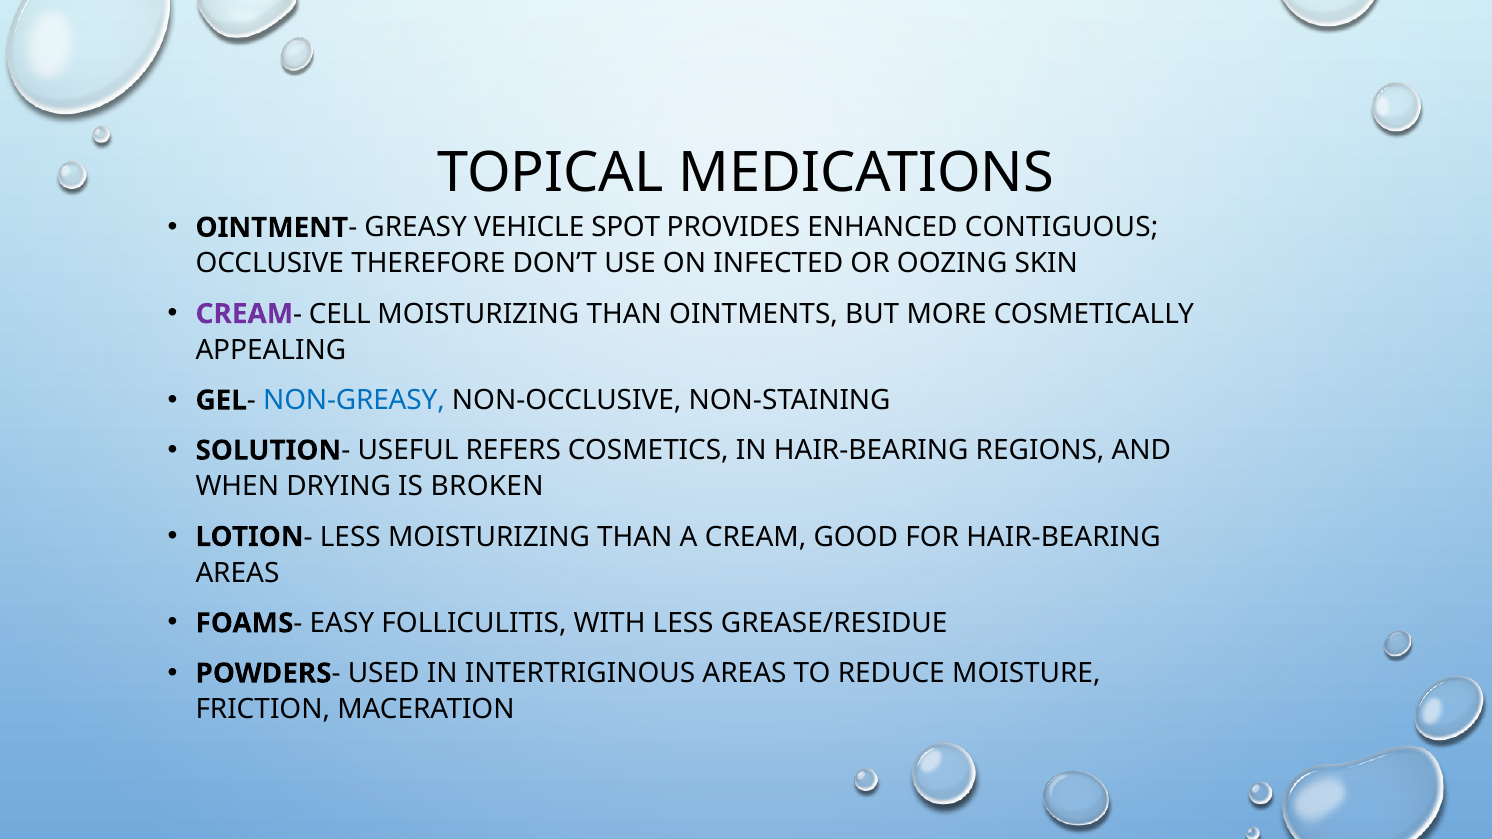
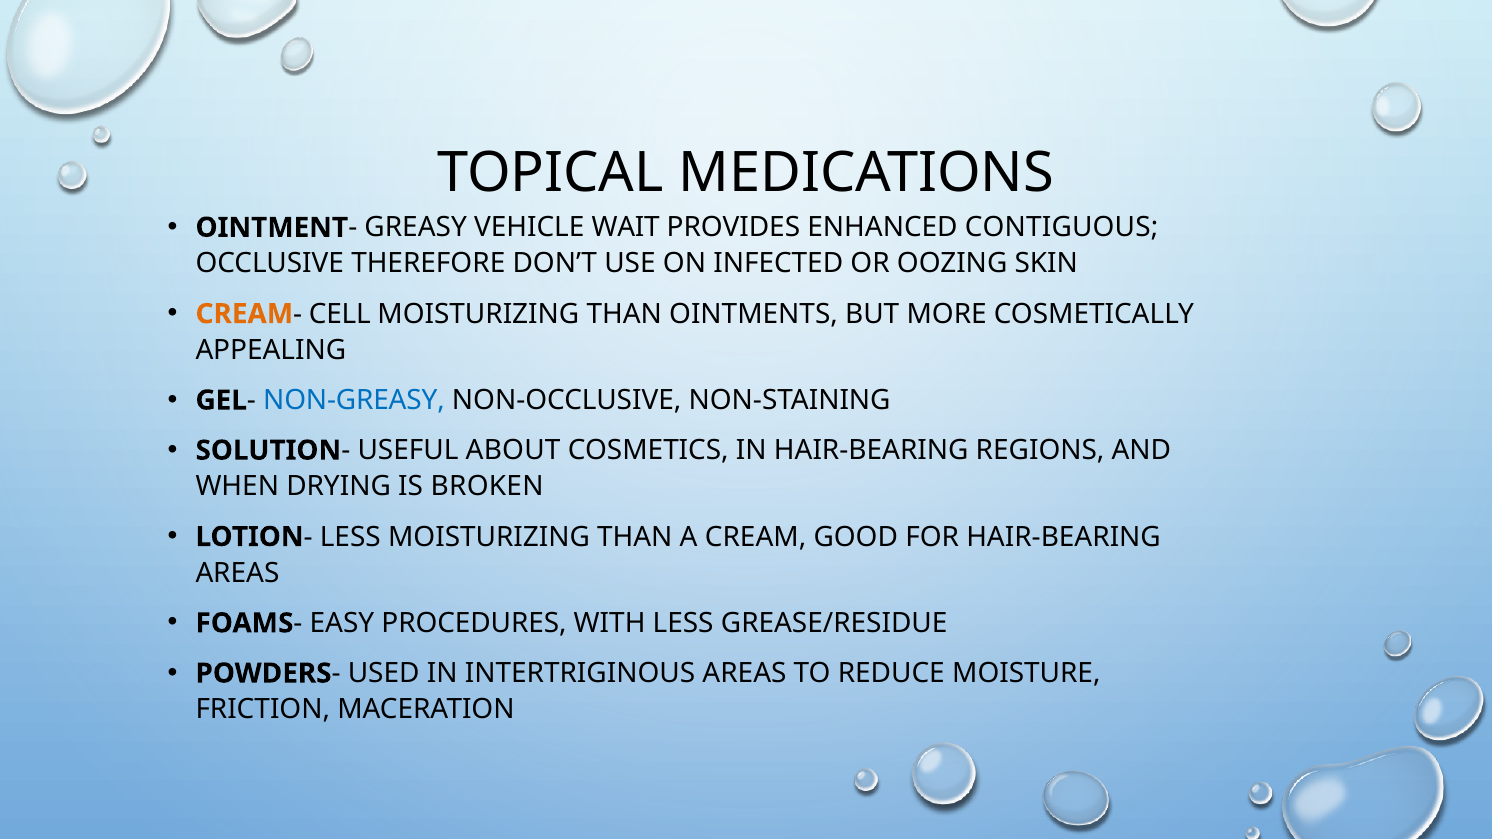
SPOT: SPOT -> WAIT
CREAM at (244, 314) colour: purple -> orange
REFERS: REFERS -> ABOUT
FOLLICULITIS: FOLLICULITIS -> PROCEDURES
